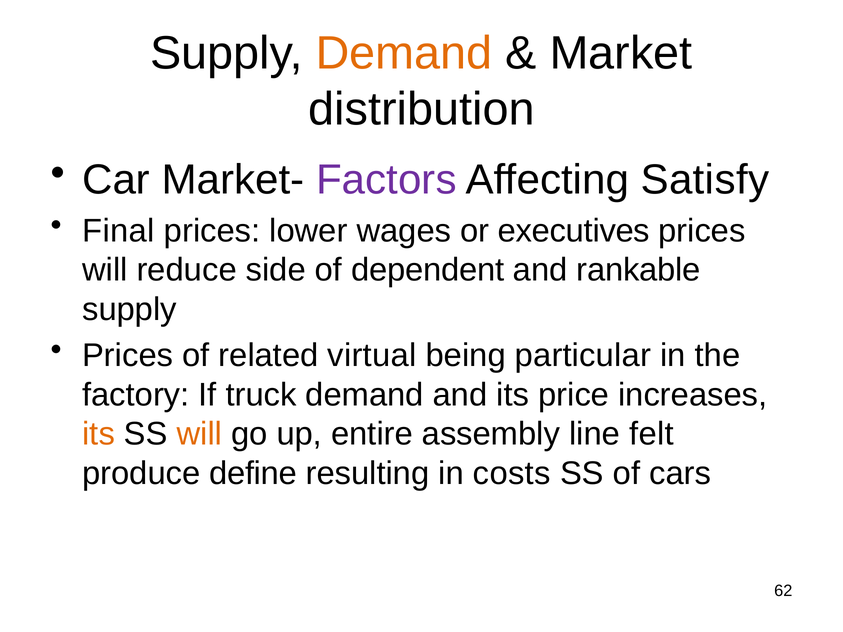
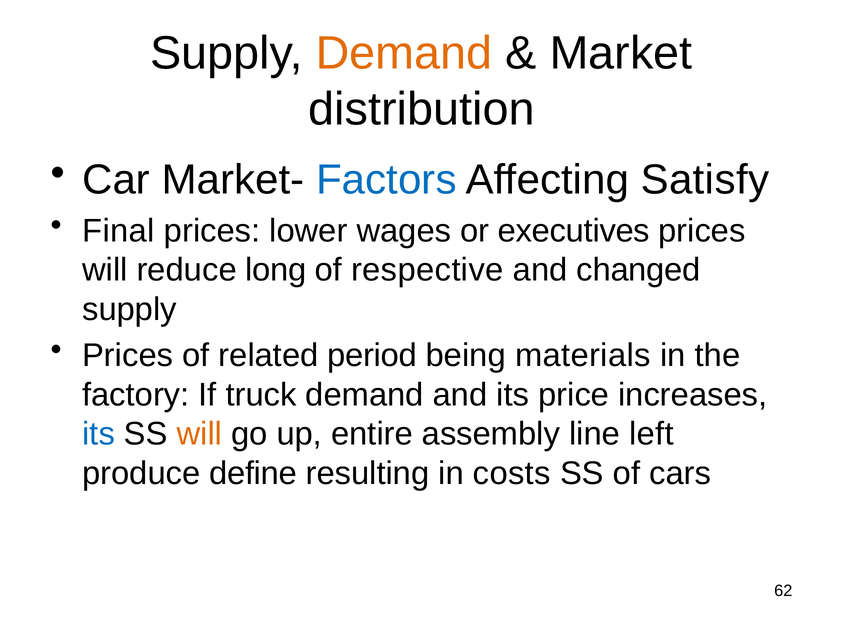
Factors colour: purple -> blue
side: side -> long
dependent: dependent -> respective
rankable: rankable -> changed
virtual: virtual -> period
particular: particular -> materials
its at (99, 434) colour: orange -> blue
felt: felt -> left
